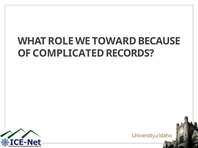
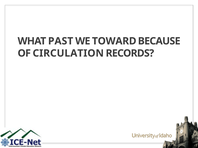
ROLE: ROLE -> PAST
COMPLICATED: COMPLICATED -> CIRCULATION
